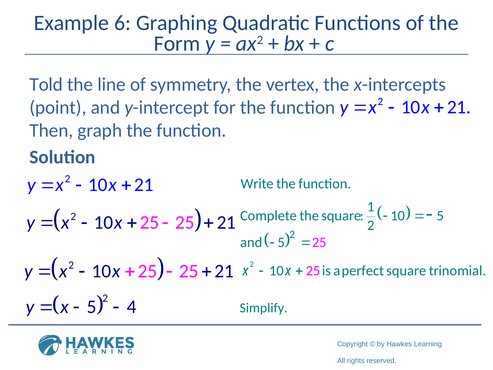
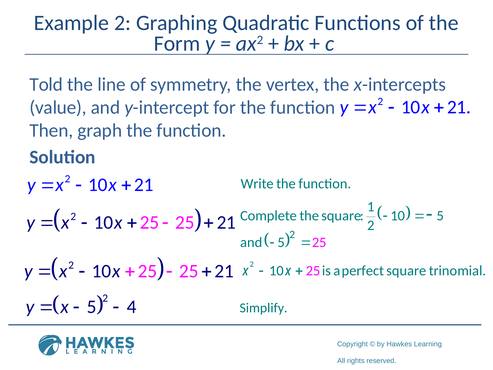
Example 6: 6 -> 2
point: point -> value
